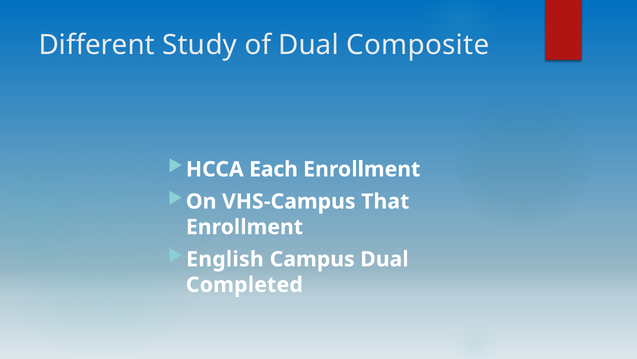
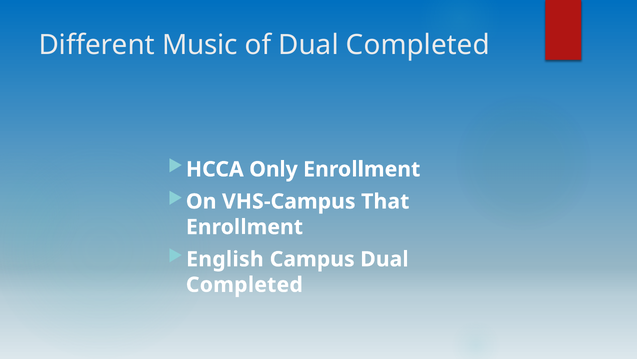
Study: Study -> Music
of Dual Composite: Composite -> Completed
Each: Each -> Only
